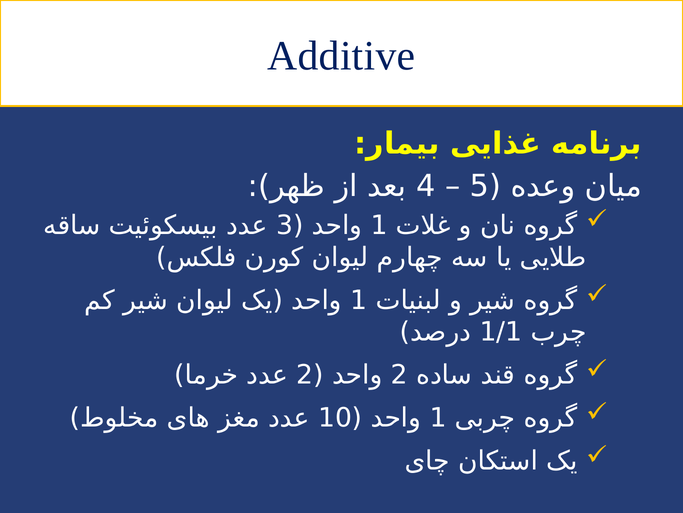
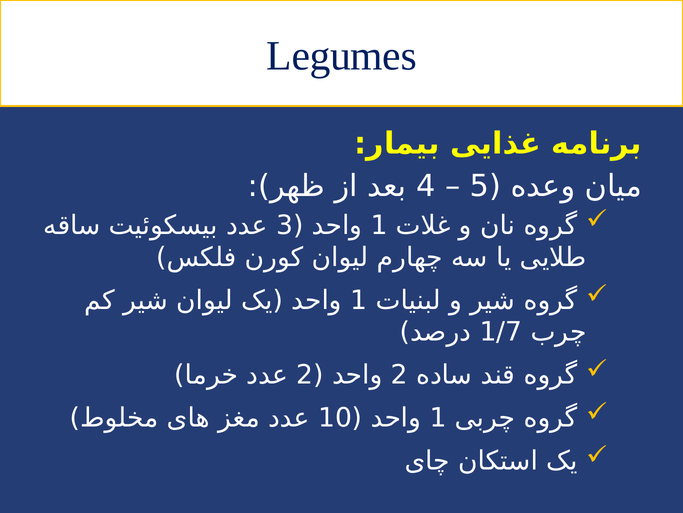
Additive: Additive -> Legumes
1/1: 1/1 -> 1/7
